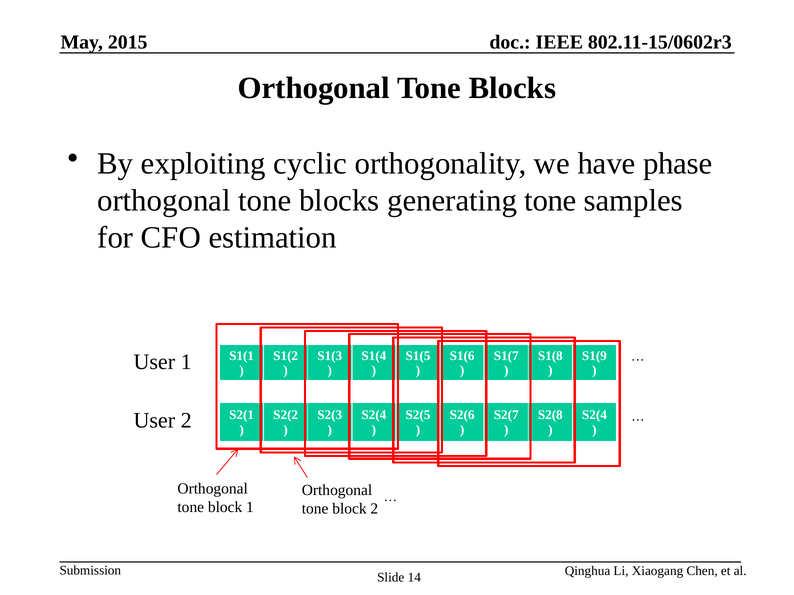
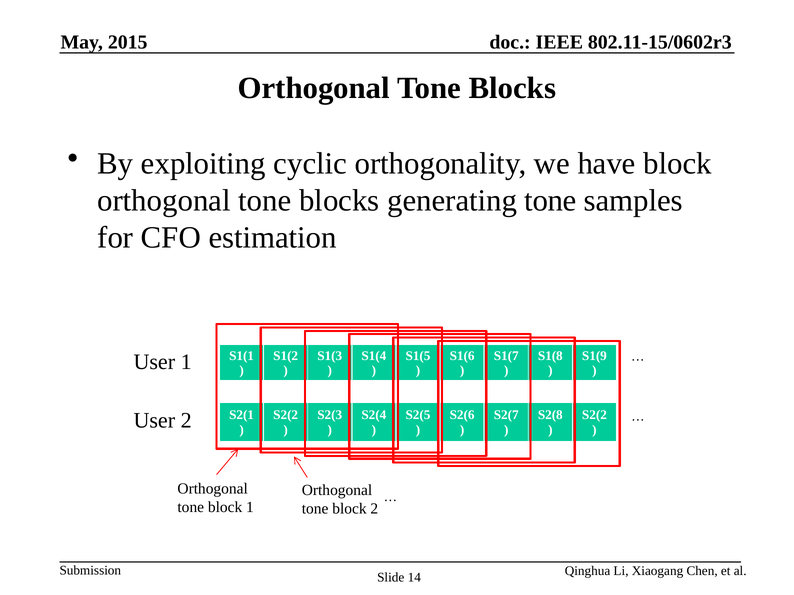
have phase: phase -> block
S2(4 at (594, 415): S2(4 -> S2(2
